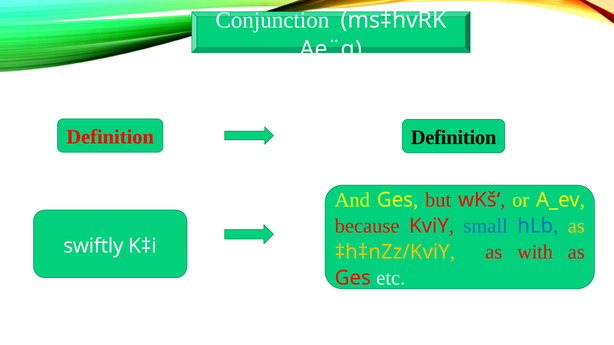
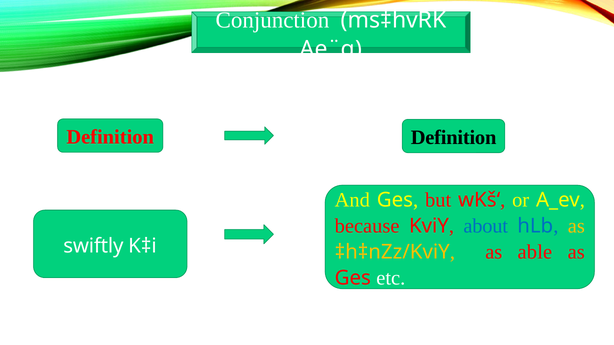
small: small -> about
with: with -> able
